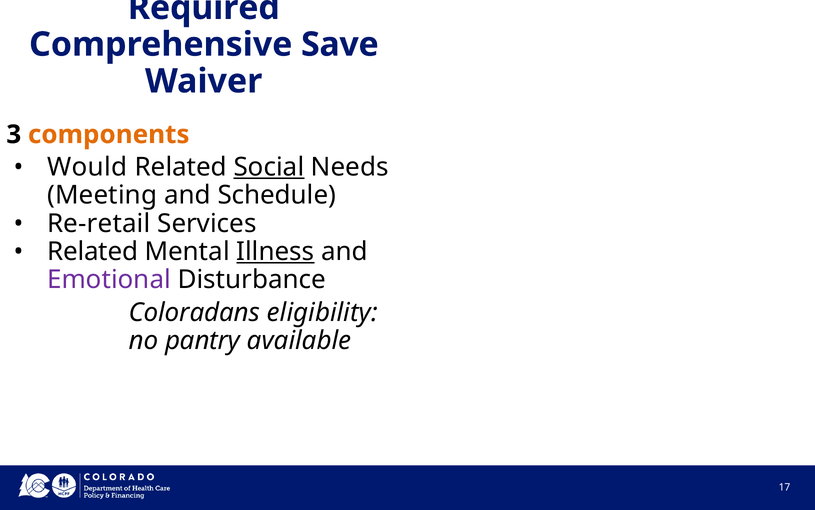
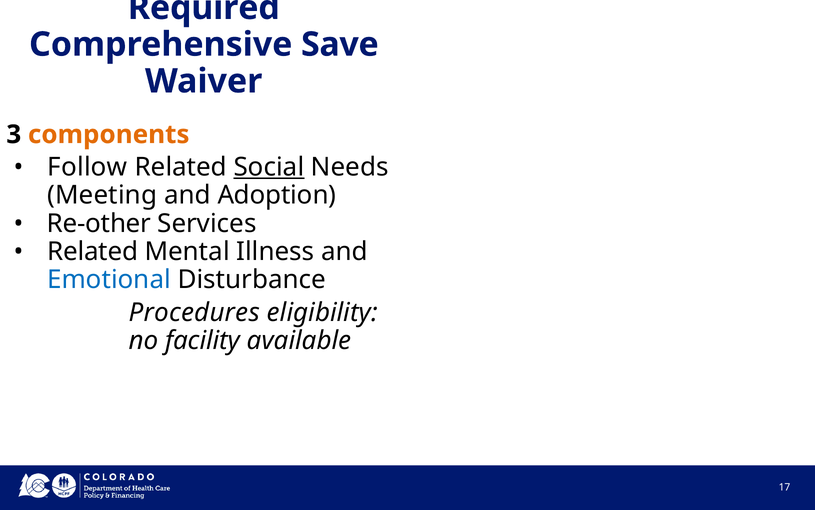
Would: Would -> Follow
Schedule: Schedule -> Adoption
Re-retail: Re-retail -> Re-other
Illness underline: present -> none
Emotional colour: purple -> blue
Coloradans: Coloradans -> Procedures
pantry: pantry -> facility
